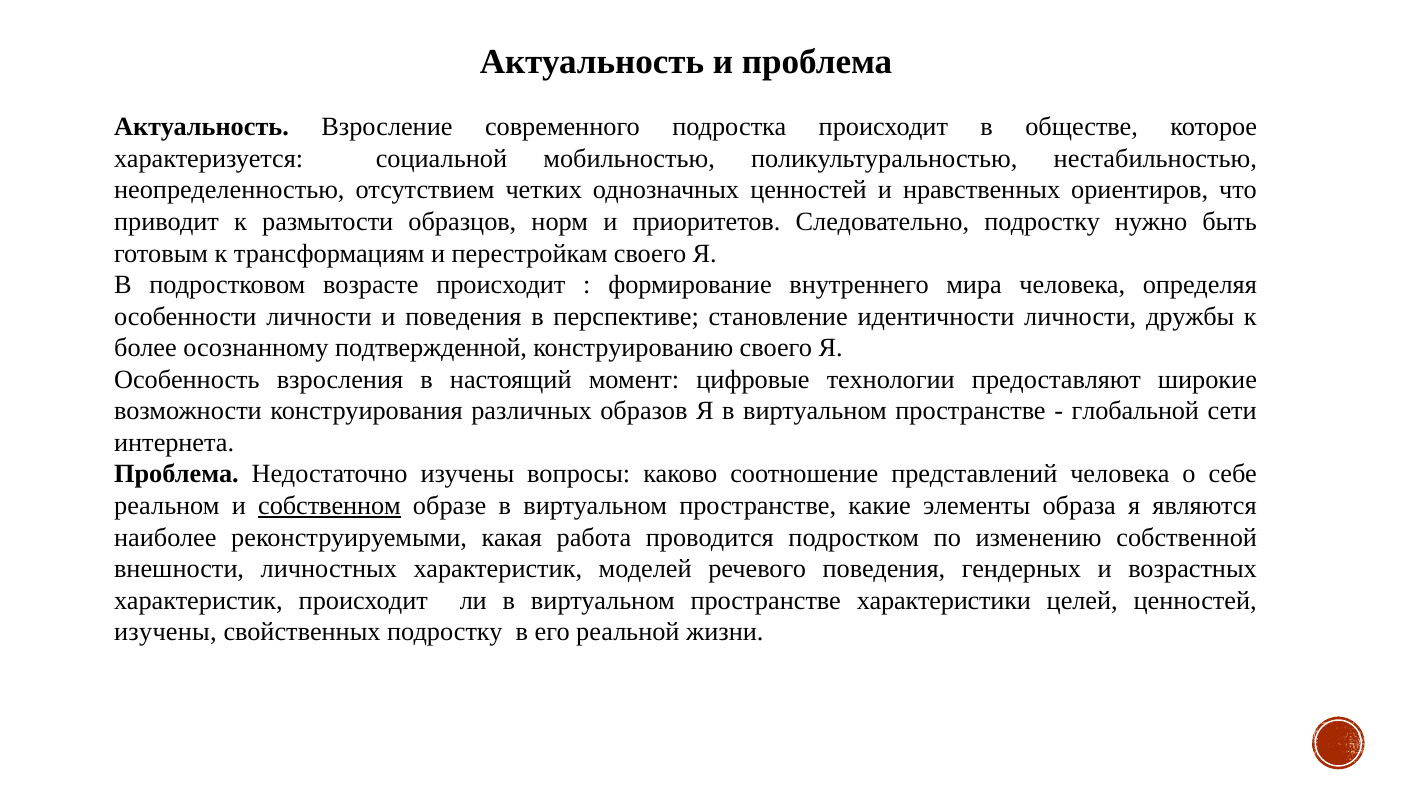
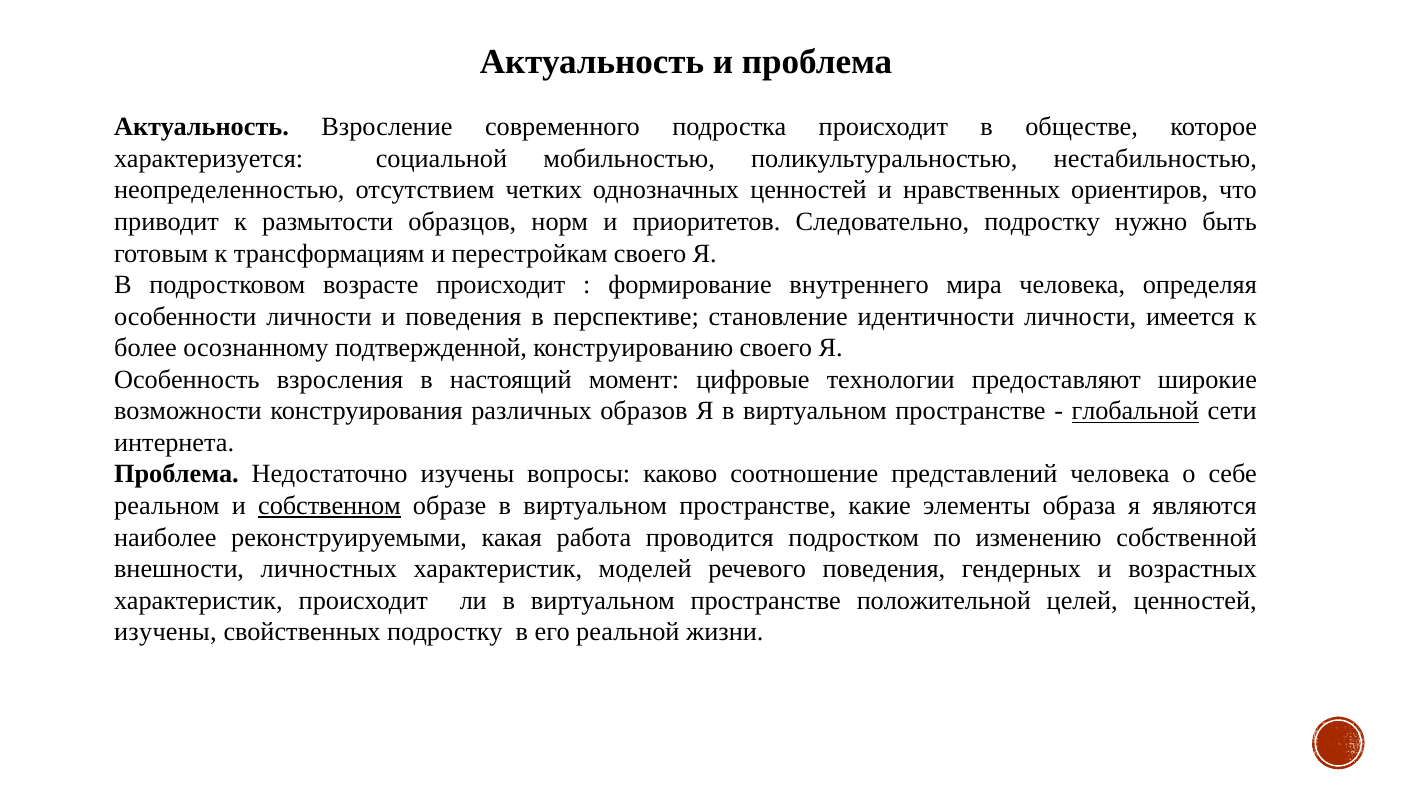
дружбы: дружбы -> имеется
глобальной underline: none -> present
характеристики: характеристики -> положительной
